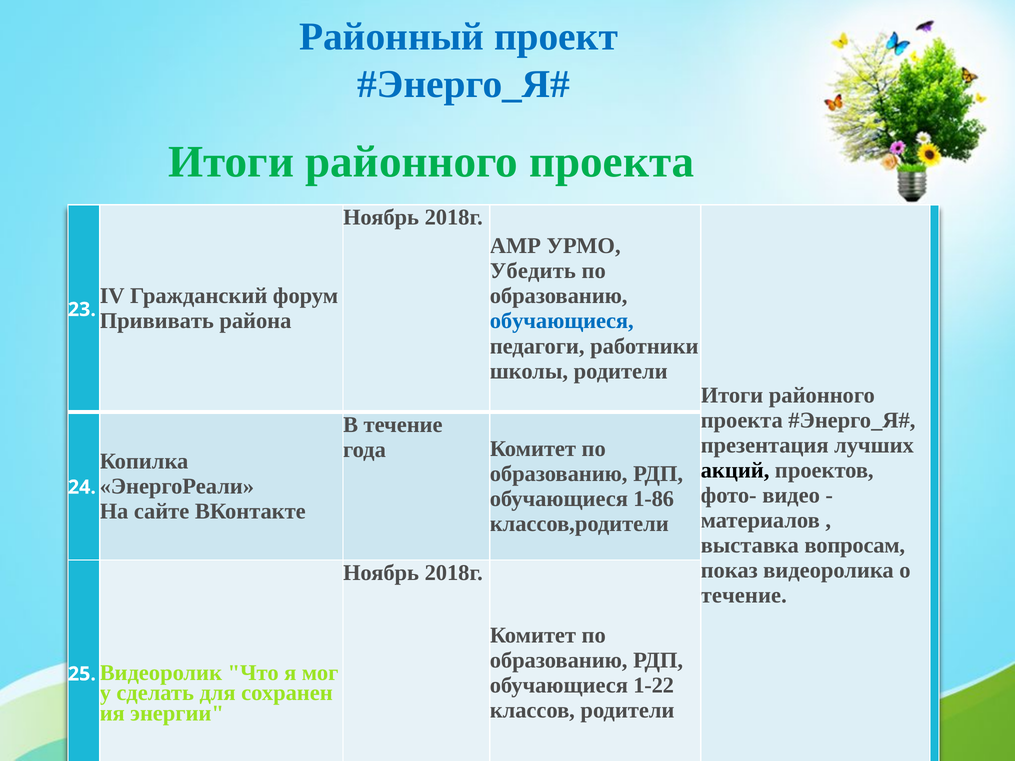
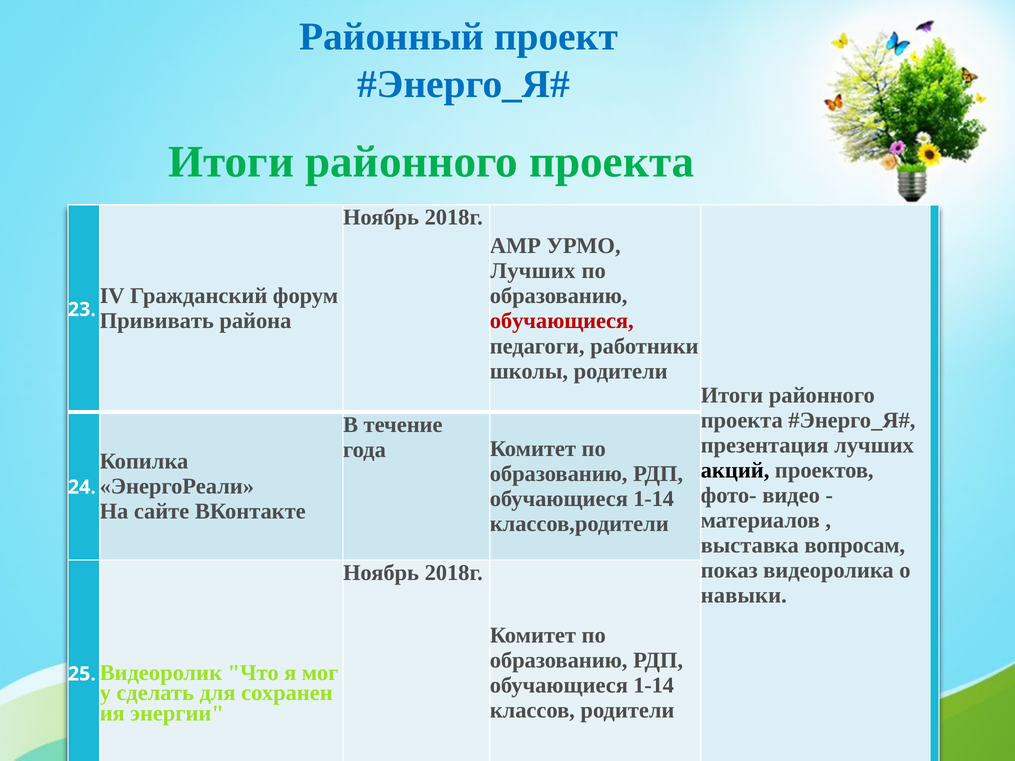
Убедить at (533, 271): Убедить -> Лучших
обучающиеся at (562, 321) colour: blue -> red
1-86 at (654, 499): 1-86 -> 1-14
течение at (744, 596): течение -> навыки
1-22 at (654, 686): 1-22 -> 1-14
